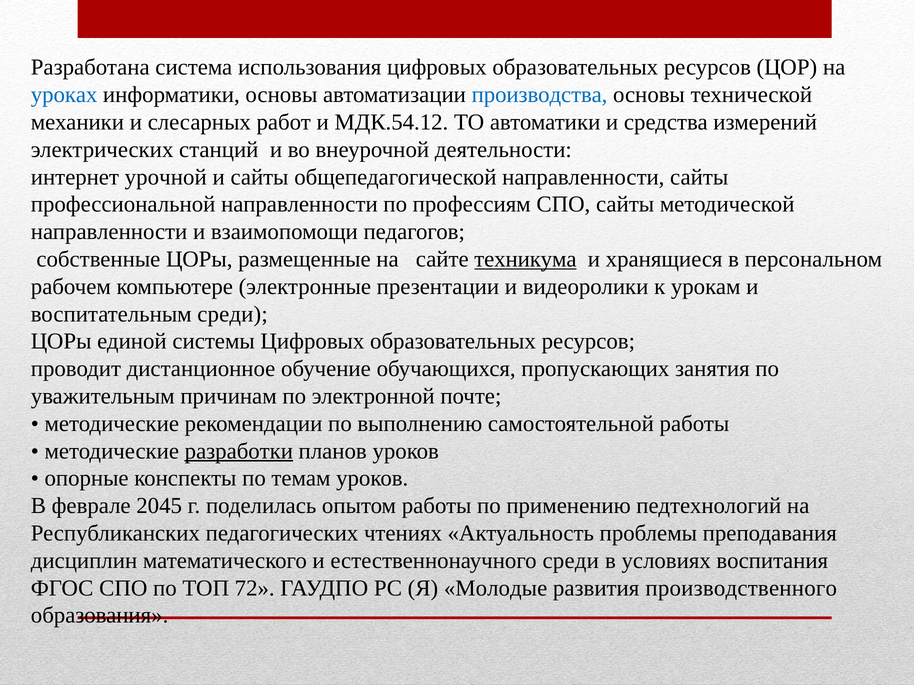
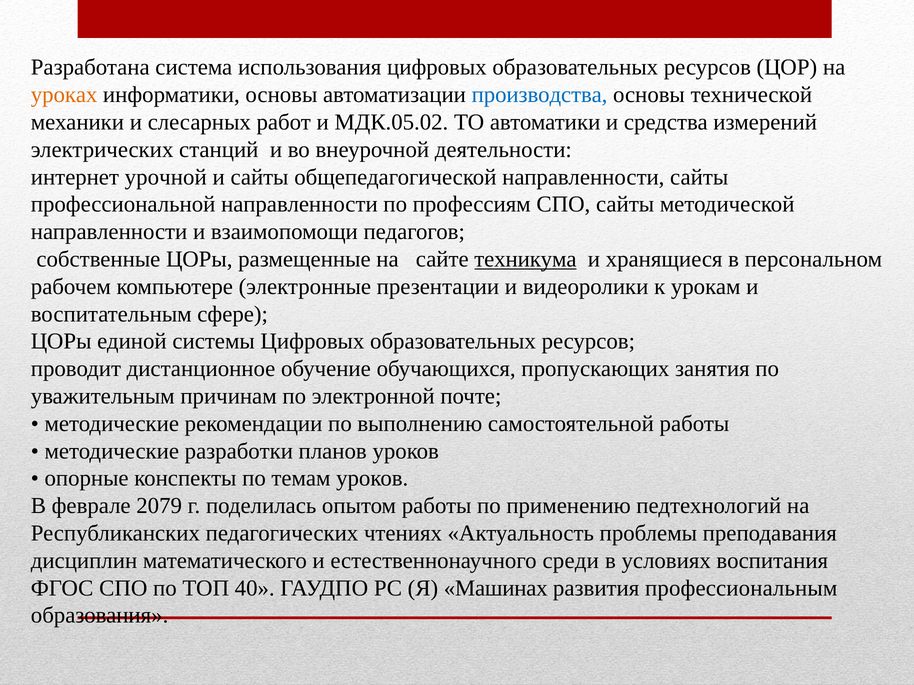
уроках colour: blue -> orange
МДК.54.12: МДК.54.12 -> МДК.05.02
воспитательным среди: среди -> сфере
разработки underline: present -> none
2045: 2045 -> 2079
72: 72 -> 40
Молодые: Молодые -> Машинах
производственного: производственного -> профессиональным
